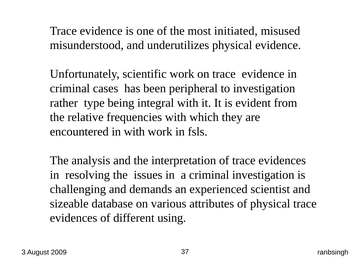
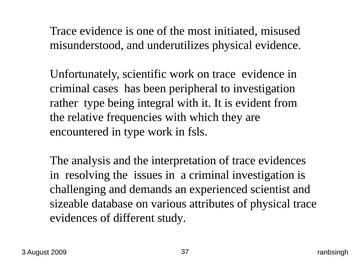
in with: with -> type
using: using -> study
